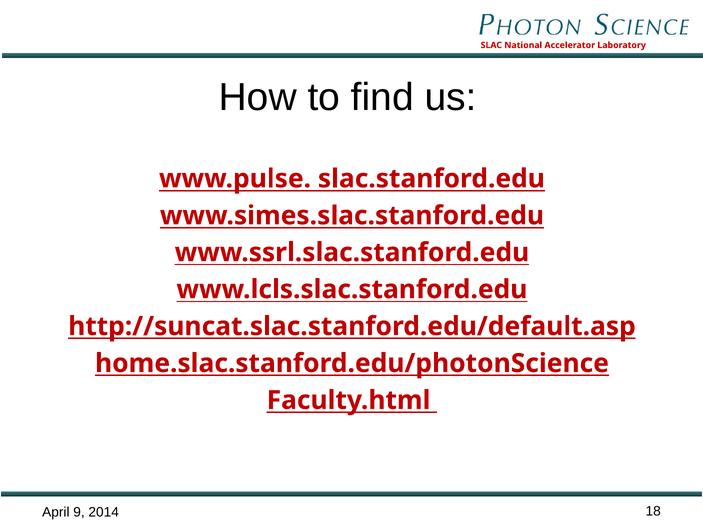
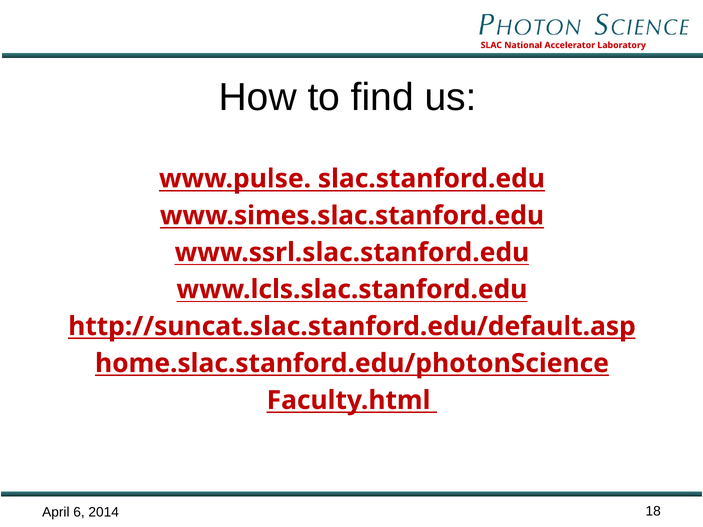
9: 9 -> 6
